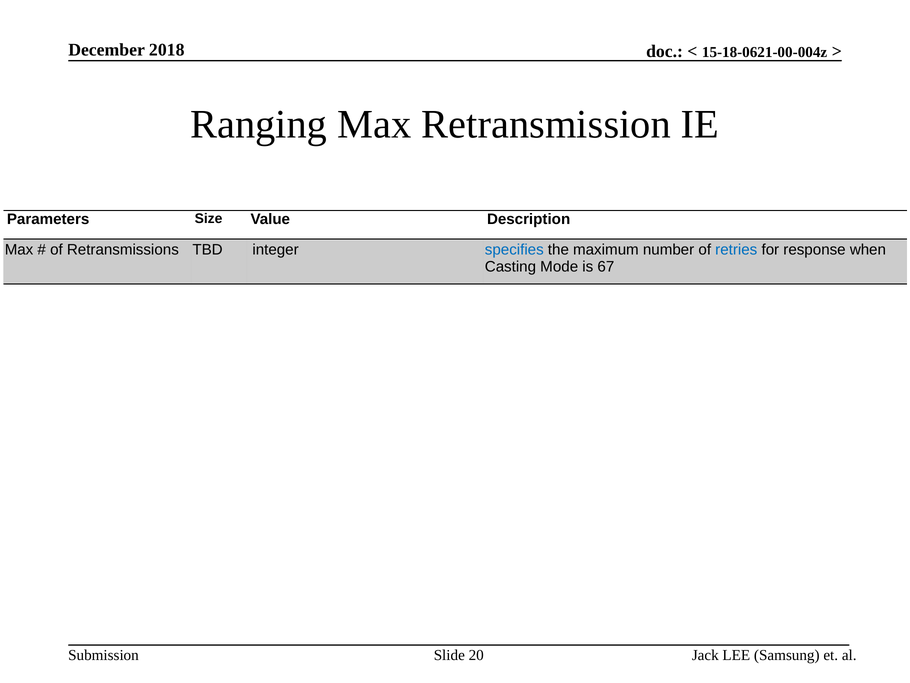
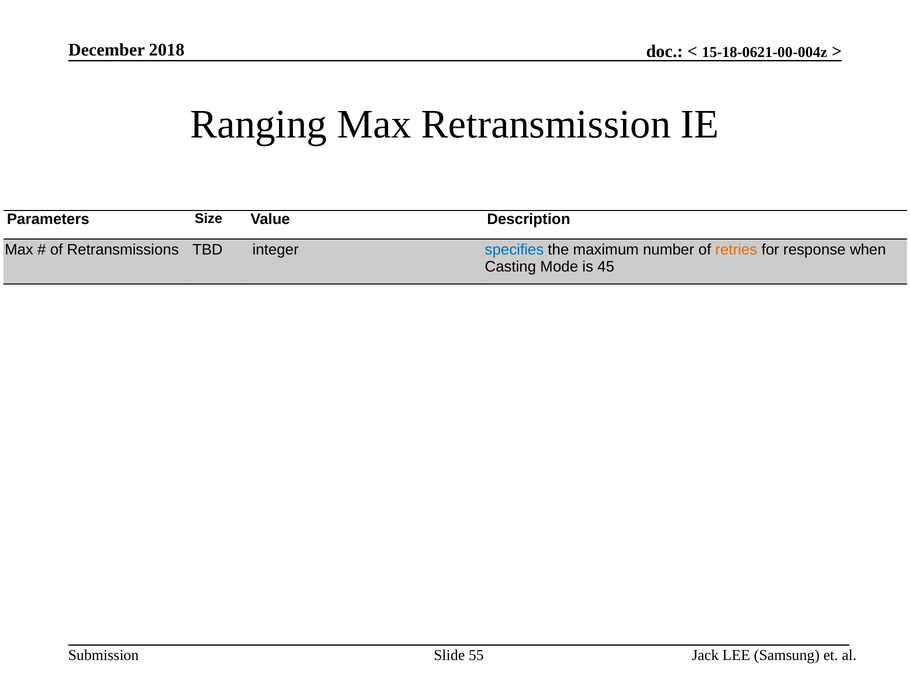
retries colour: blue -> orange
67: 67 -> 45
20: 20 -> 55
